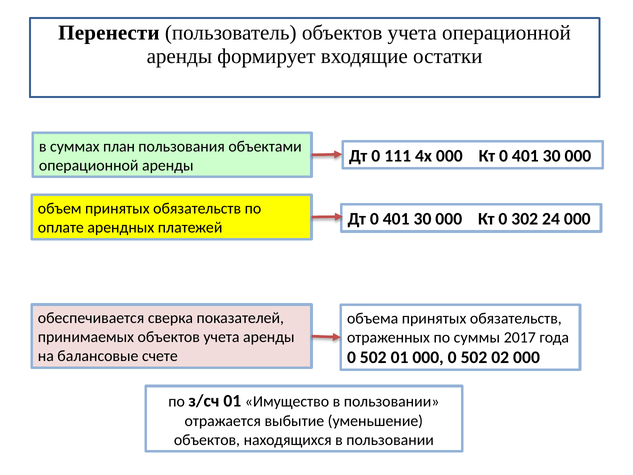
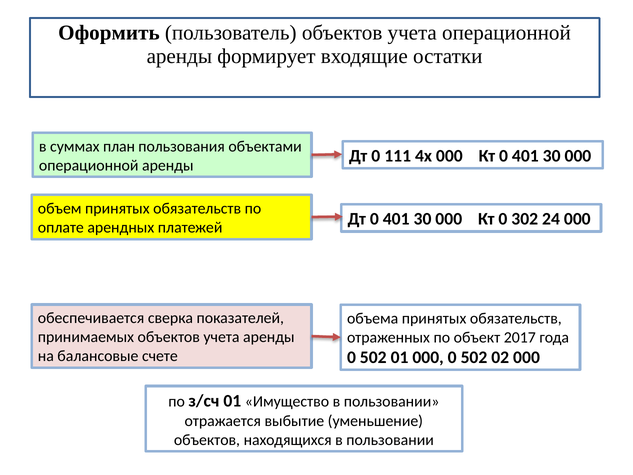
Перенести: Перенести -> Оформить
суммы: суммы -> объект
